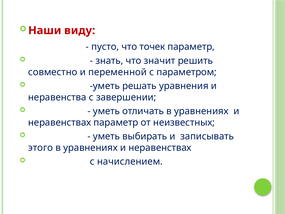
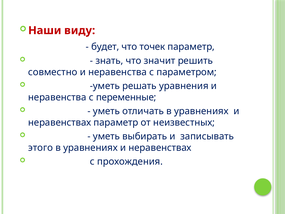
пусто: пусто -> будет
переменной at (118, 72): переменной -> неравенства
завершении: завершении -> переменные
начислением: начислением -> прохождения
